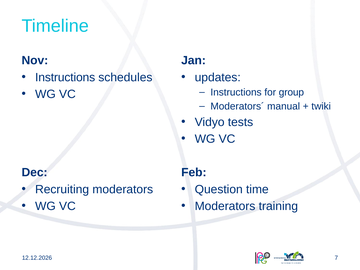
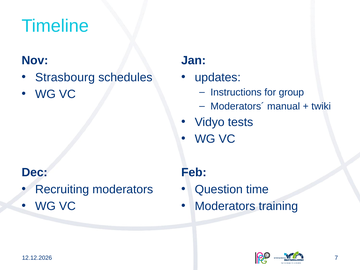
Instructions at (65, 77): Instructions -> Strasbourg
